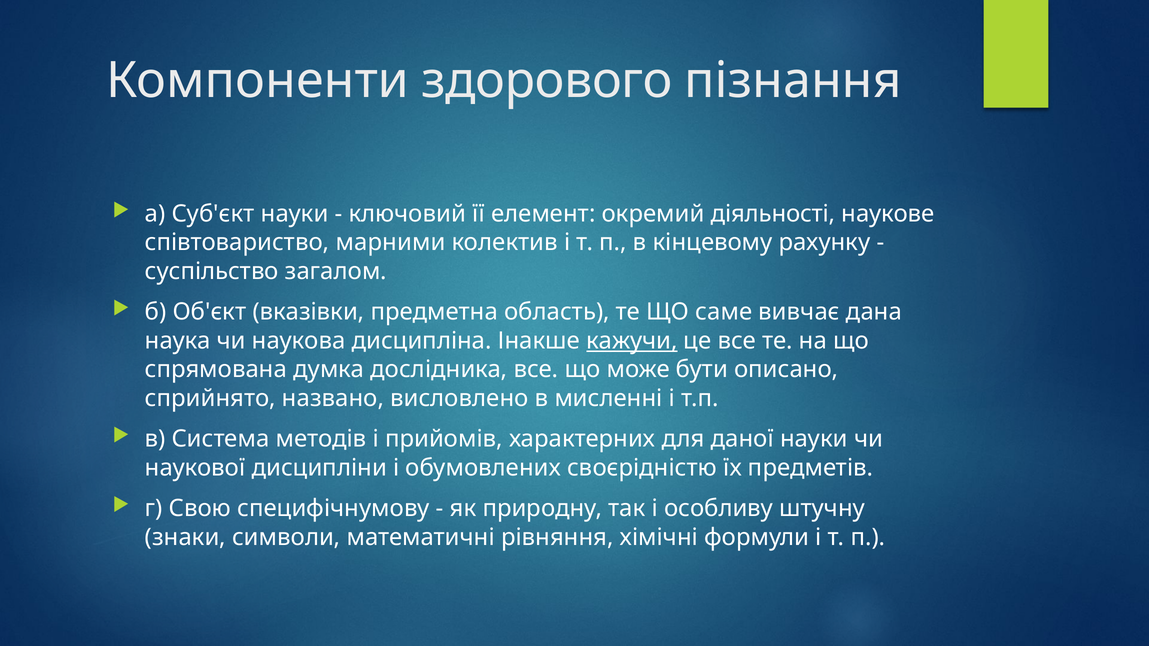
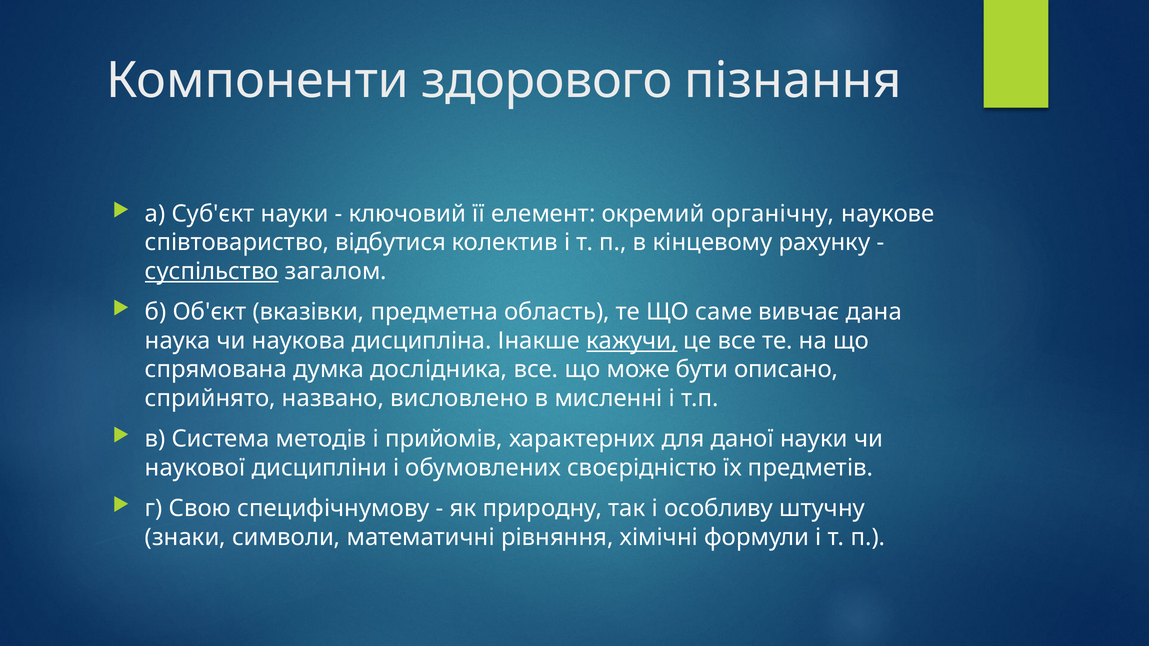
діяльності: діяльності -> органічну
марними: марними -> відбутися
суспільство underline: none -> present
